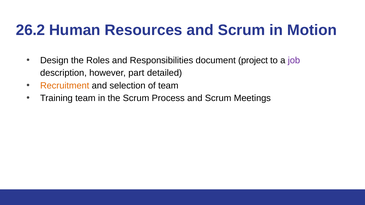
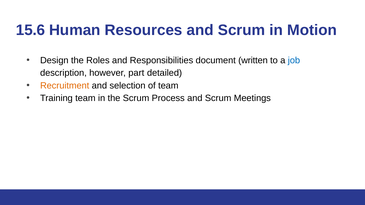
26.2: 26.2 -> 15.6
project: project -> written
job colour: purple -> blue
